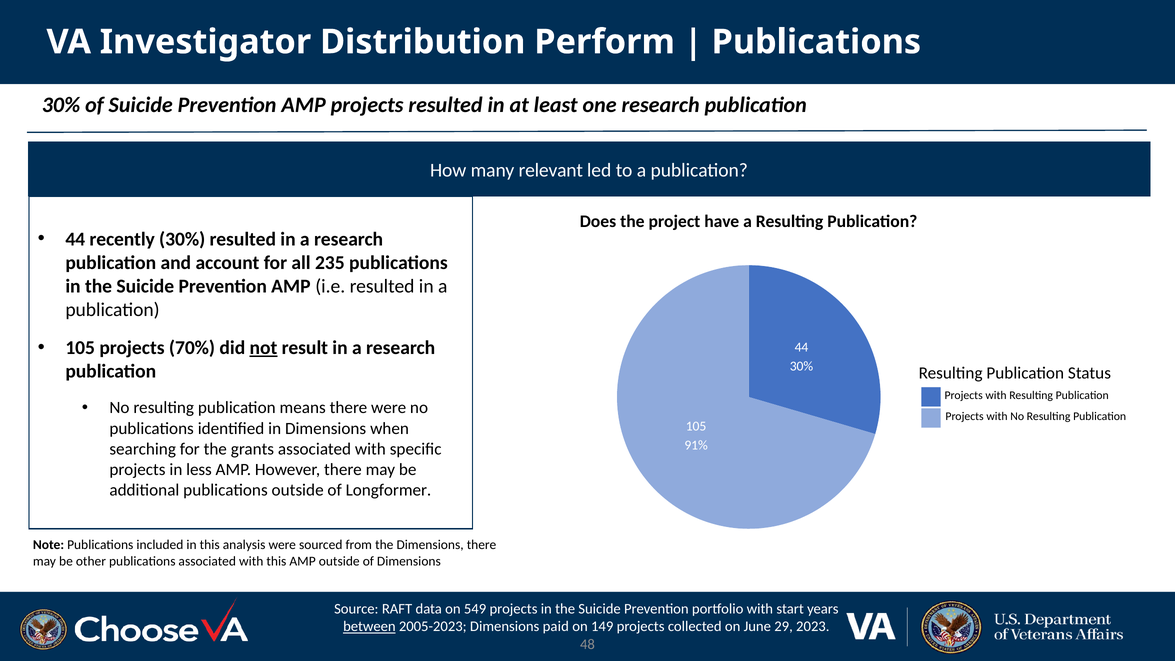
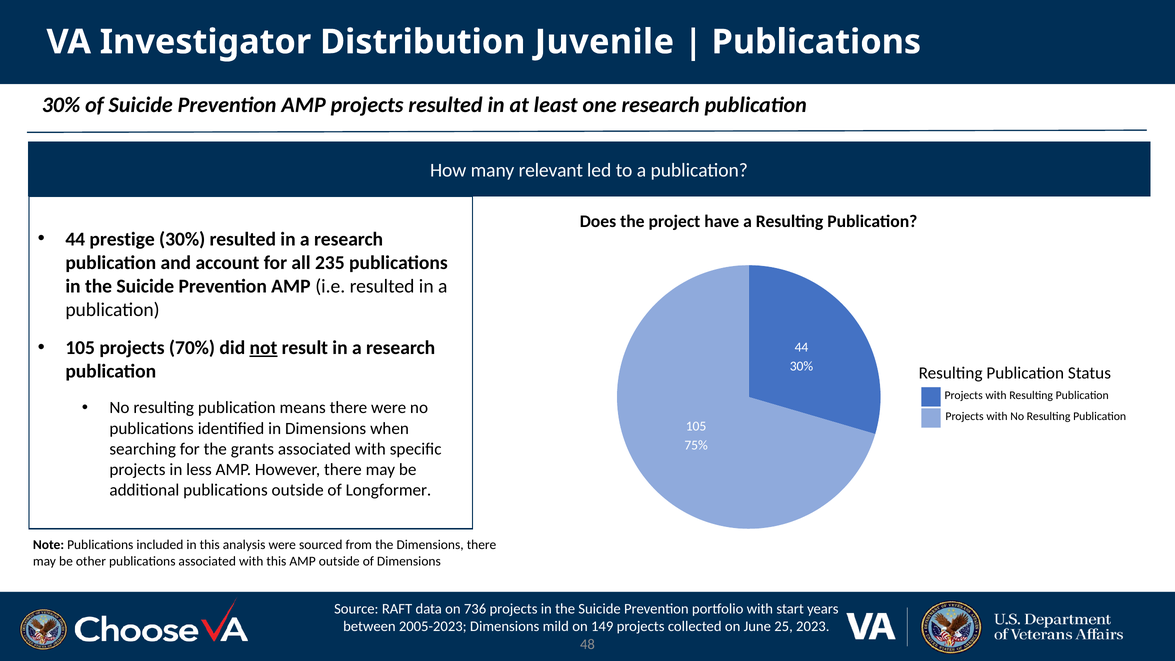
Perform: Perform -> Juvenile
recently: recently -> prestige
91%: 91% -> 75%
549: 549 -> 736
between underline: present -> none
paid: paid -> mild
29: 29 -> 25
